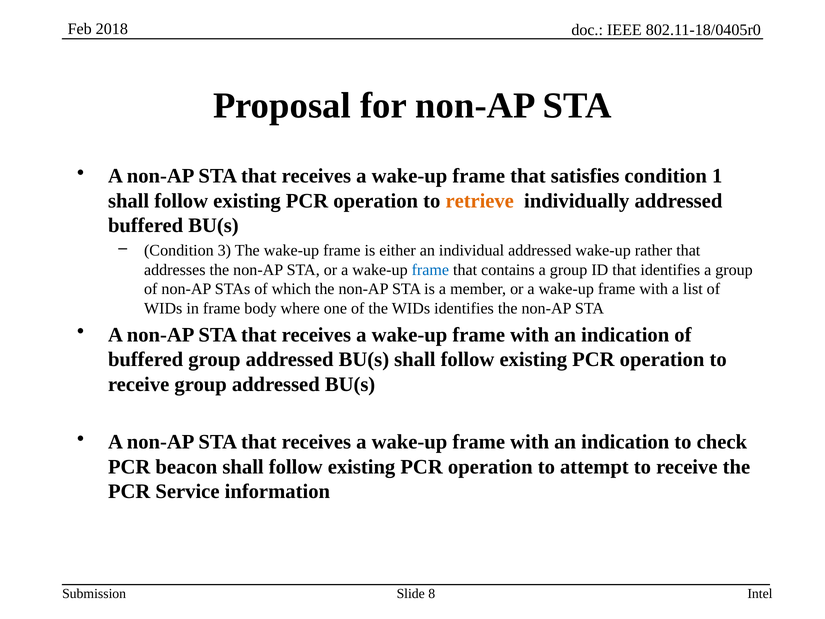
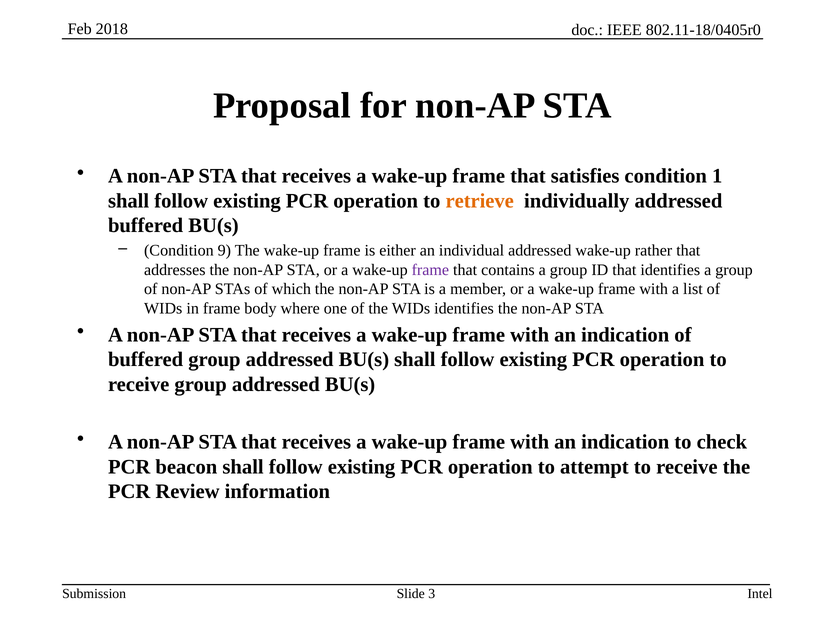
3: 3 -> 9
frame at (430, 270) colour: blue -> purple
Service: Service -> Review
8: 8 -> 3
